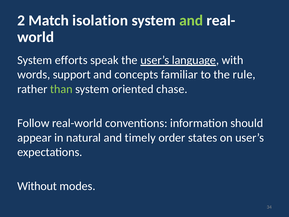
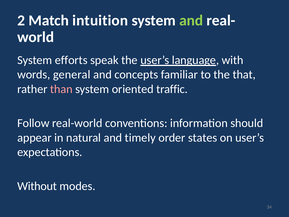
isolation: isolation -> intuition
support: support -> general
rule: rule -> that
than colour: light green -> pink
chase: chase -> traffic
